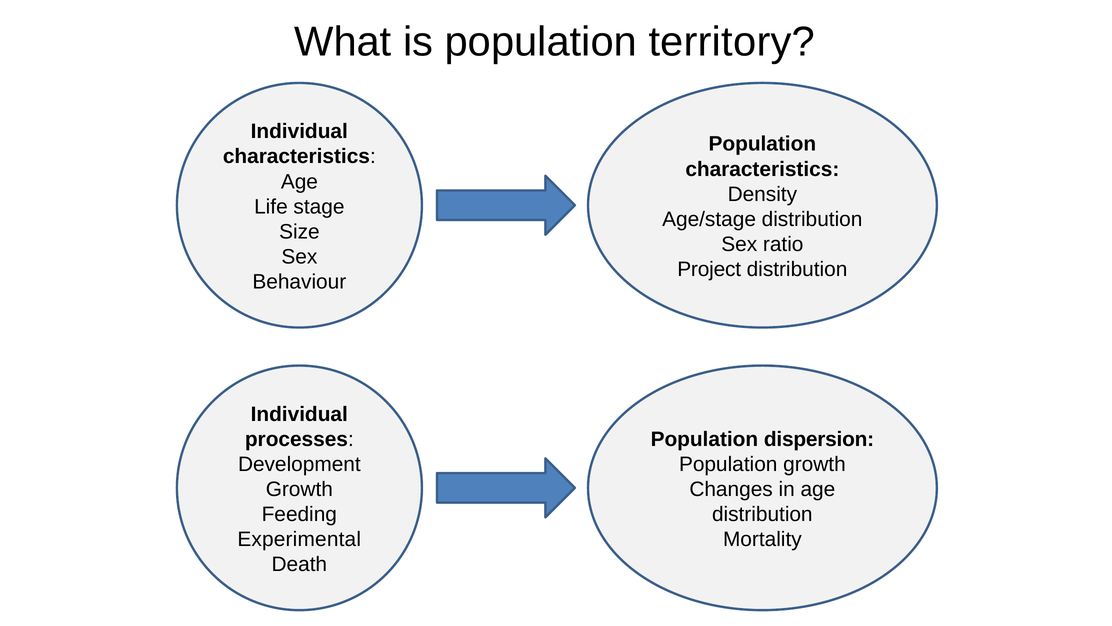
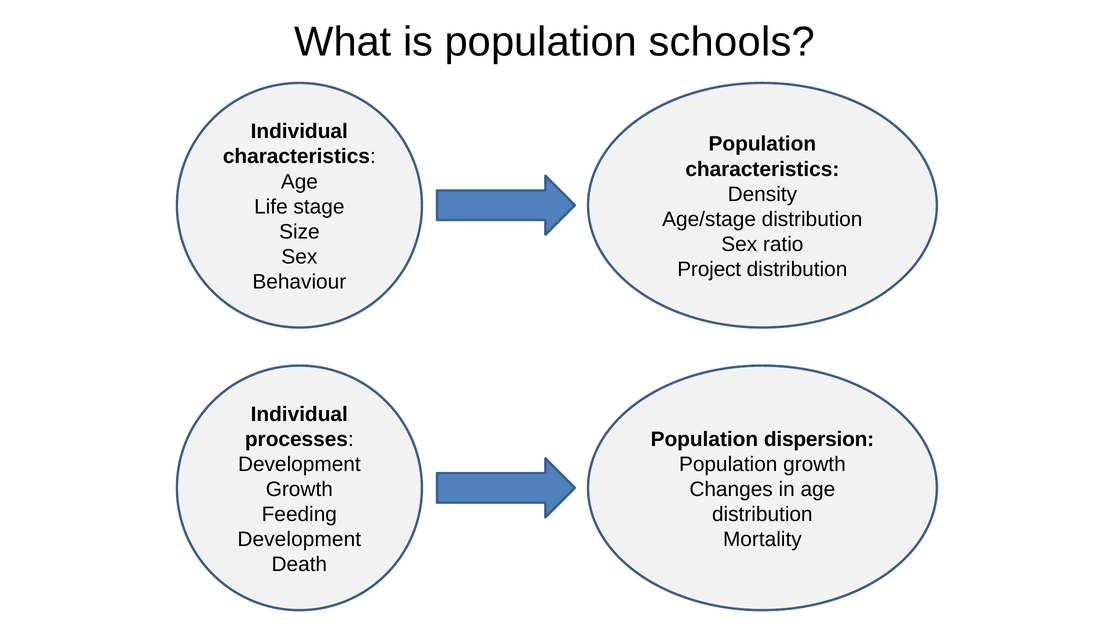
territory: territory -> schools
Experimental at (299, 539): Experimental -> Development
